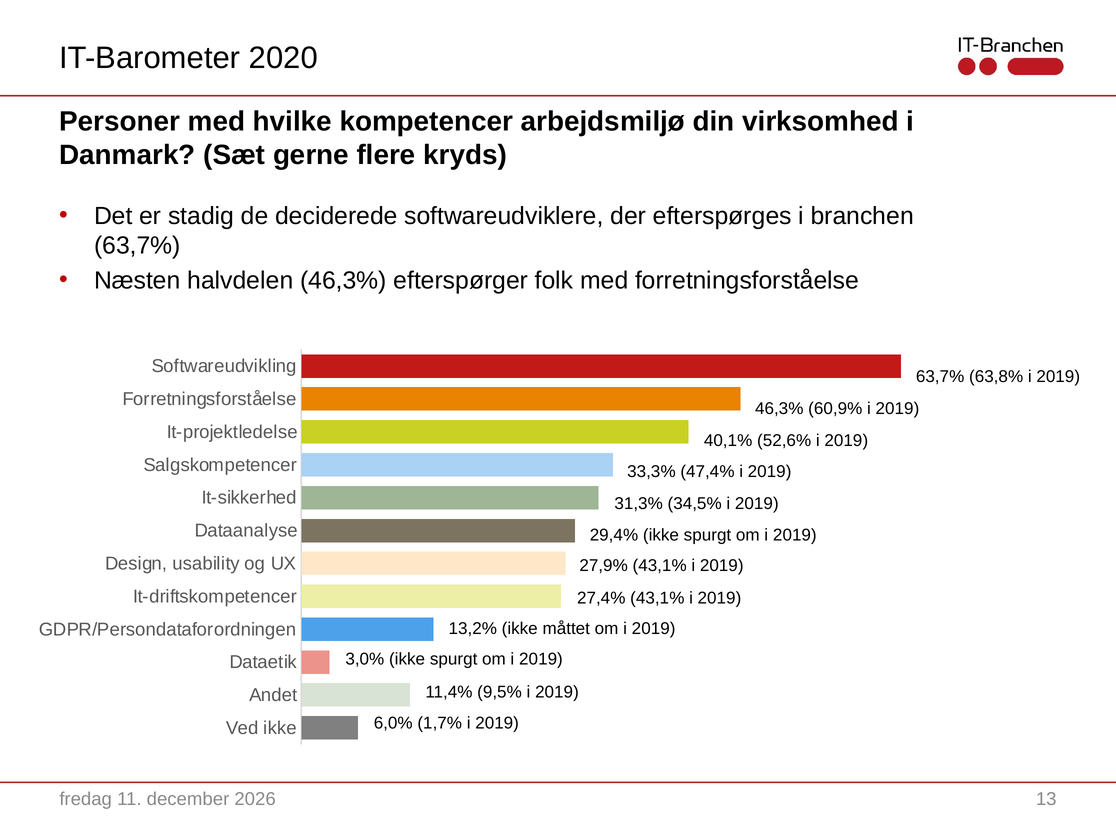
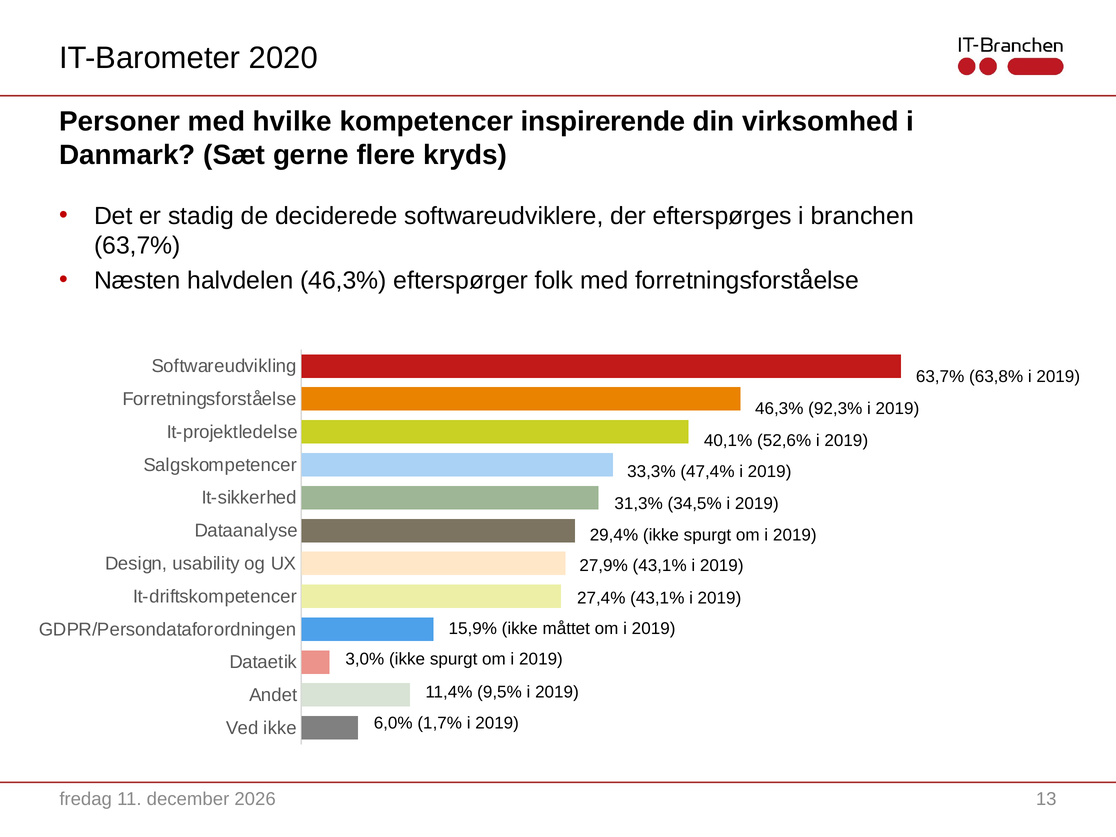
arbejdsmiljø: arbejdsmiljø -> inspirerende
60,9%: 60,9% -> 92,3%
13,2%: 13,2% -> 15,9%
